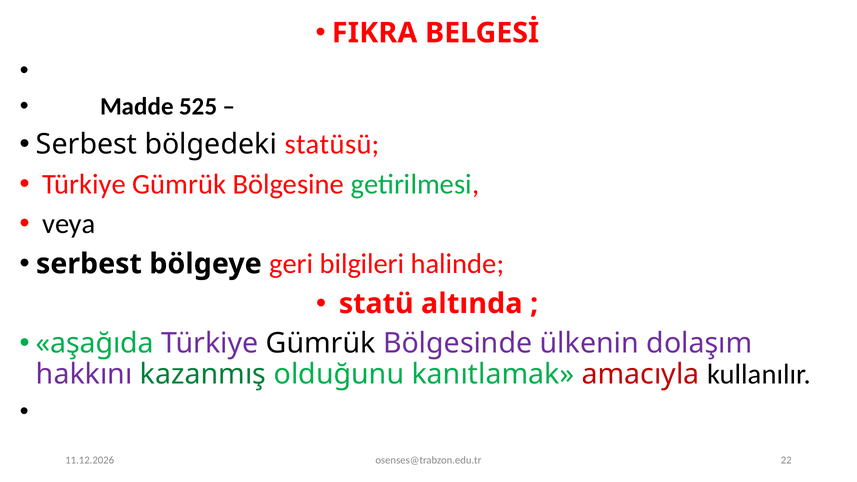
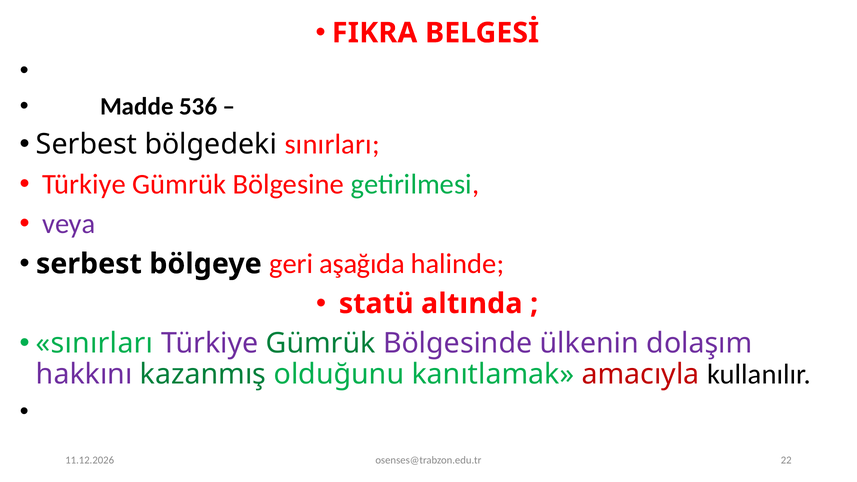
525: 525 -> 536
bölgedeki statüsü: statüsü -> sınırları
veya colour: black -> purple
bilgileri: bilgileri -> aşağıda
aşağıda at (95, 343): aşağıda -> sınırları
Gümrük at (321, 343) colour: black -> green
